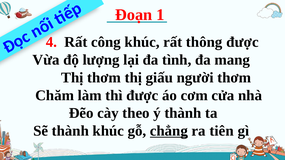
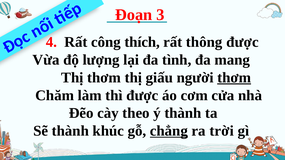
1: 1 -> 3
khúc at (142, 42): khúc -> thích
thơm at (234, 78) underline: none -> present
tiên: tiên -> trời
